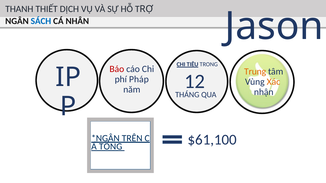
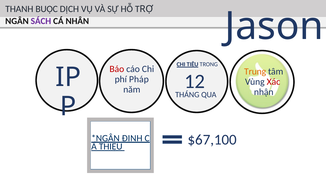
THIẾT: THIẾT -> BUỘC
SÁCH colour: blue -> purple
Xác colour: orange -> red
$61,100: $61,100 -> $67,100
TRÊN: TRÊN -> ĐỊNH
TỔNG: TỔNG -> THIỆU
